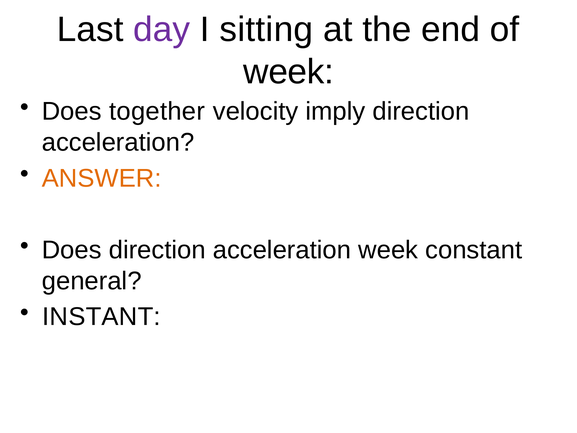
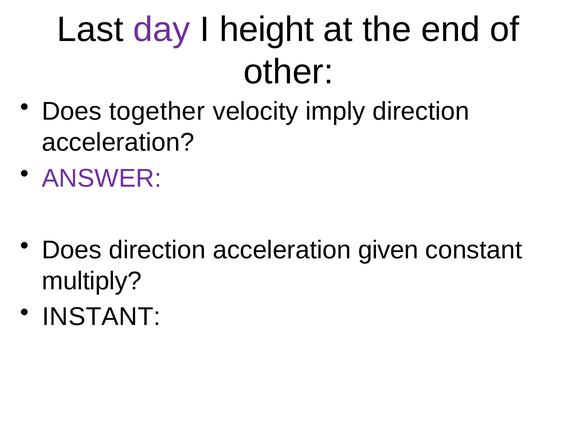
sitting: sitting -> height
week at (289, 72): week -> other
ANSWER colour: orange -> purple
acceleration week: week -> given
general: general -> multiply
